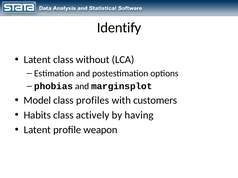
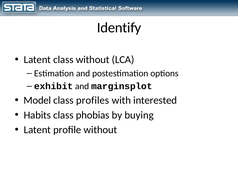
phobias: phobias -> exhibit
customers: customers -> interested
actively: actively -> phobias
having: having -> buying
profile weapon: weapon -> without
